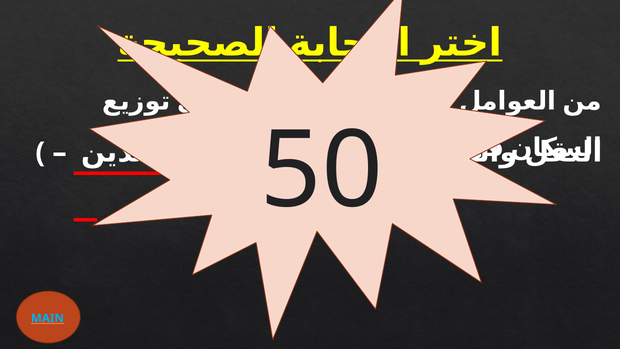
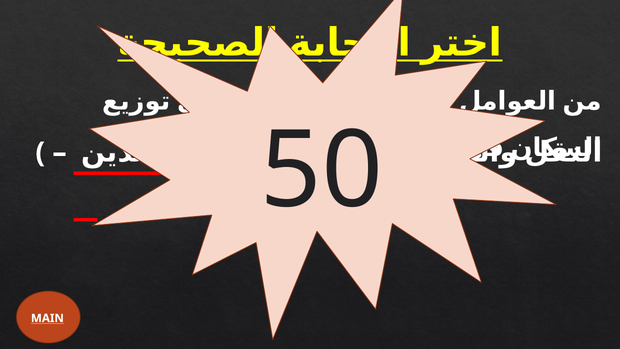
MAIN colour: light blue -> white
